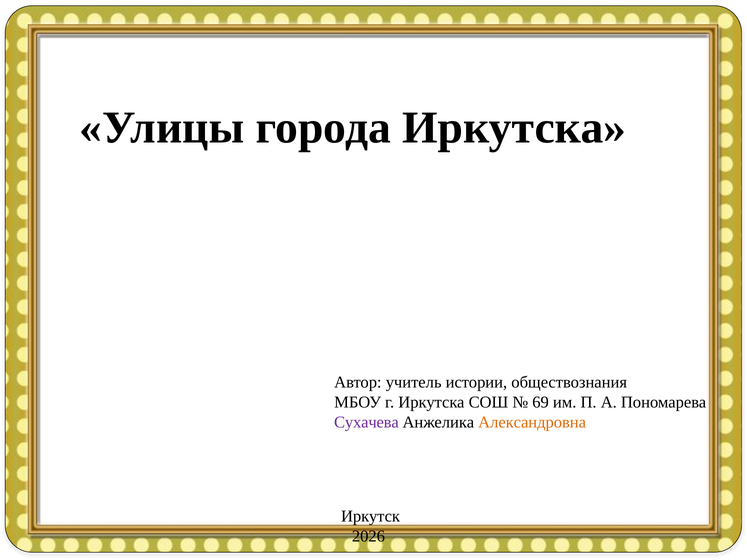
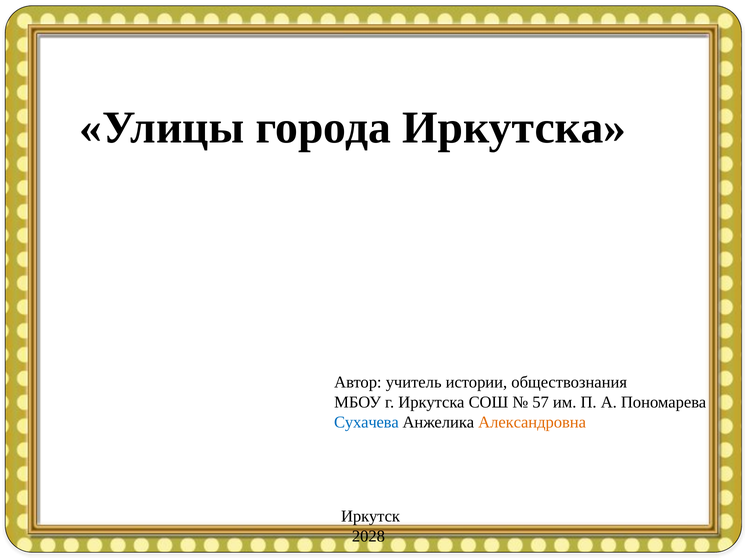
69: 69 -> 57
Сухачева colour: purple -> blue
2026: 2026 -> 2028
